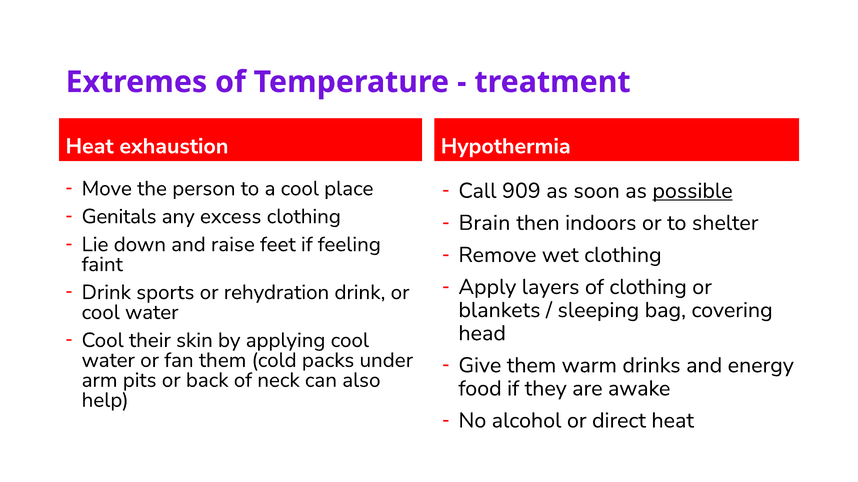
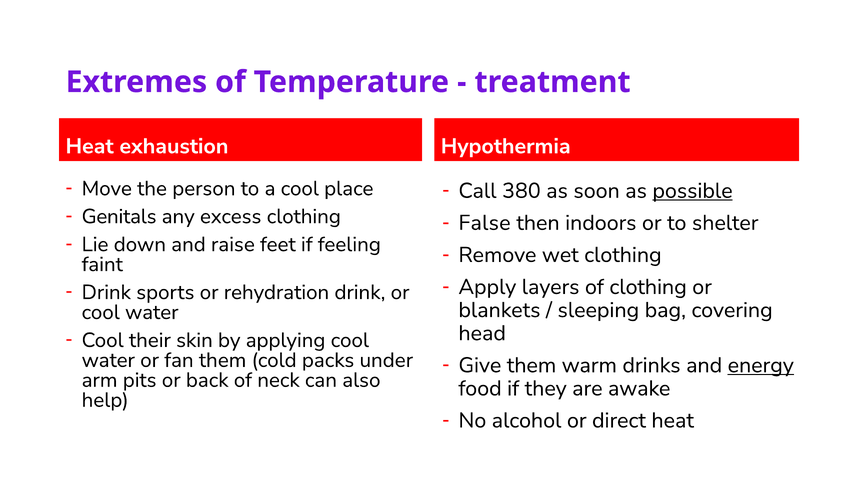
909: 909 -> 380
Brain: Brain -> False
energy underline: none -> present
